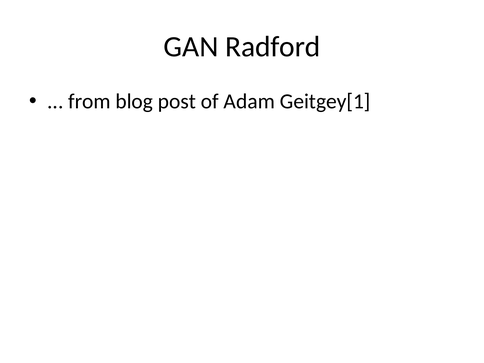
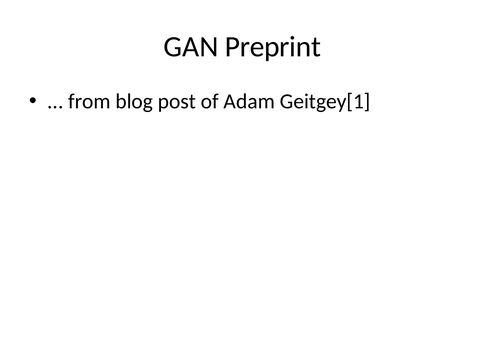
Radford: Radford -> Preprint
